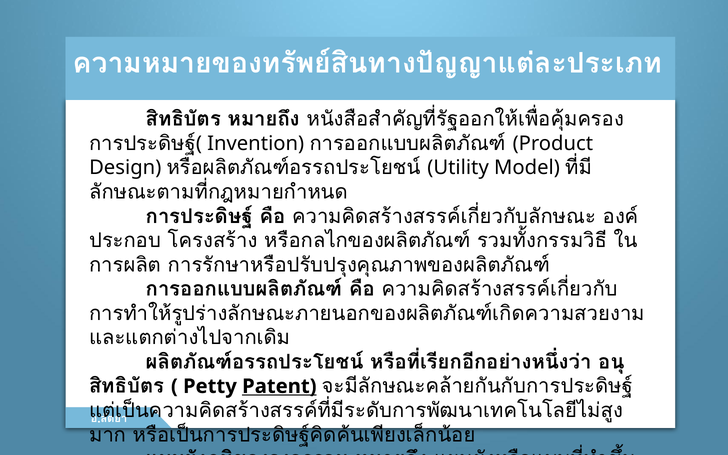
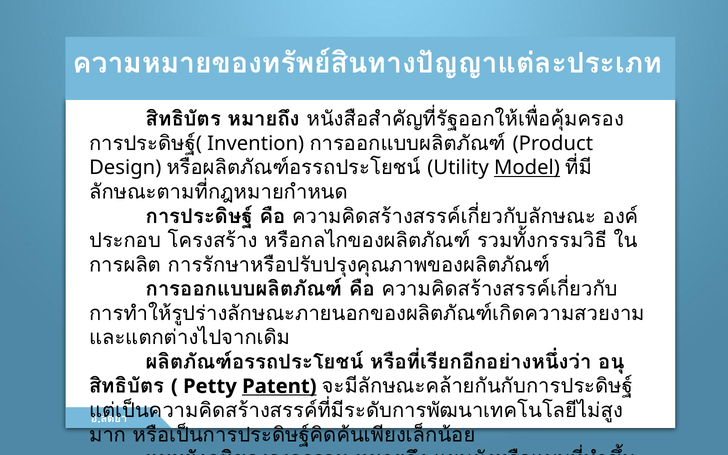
Model underline: none -> present
